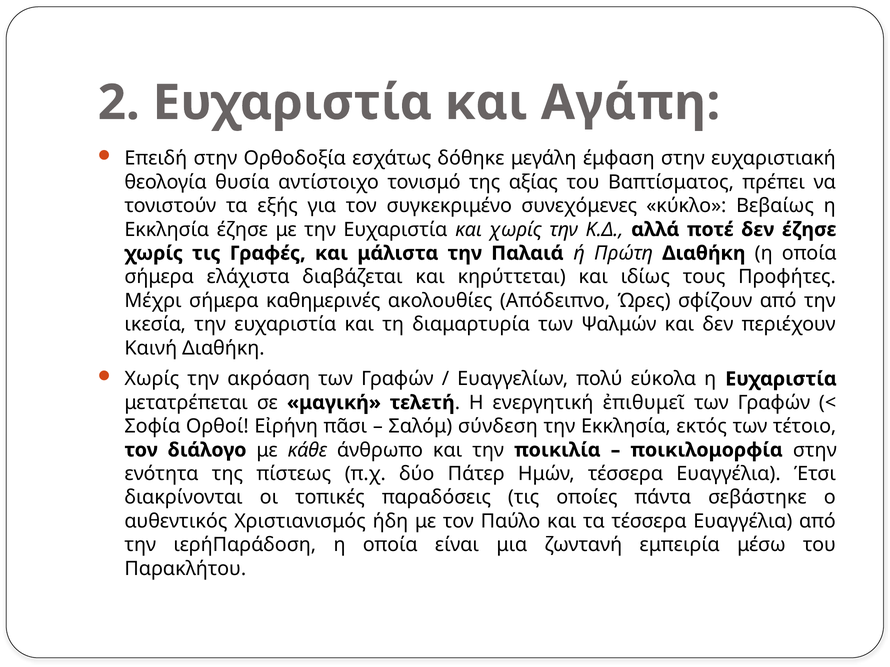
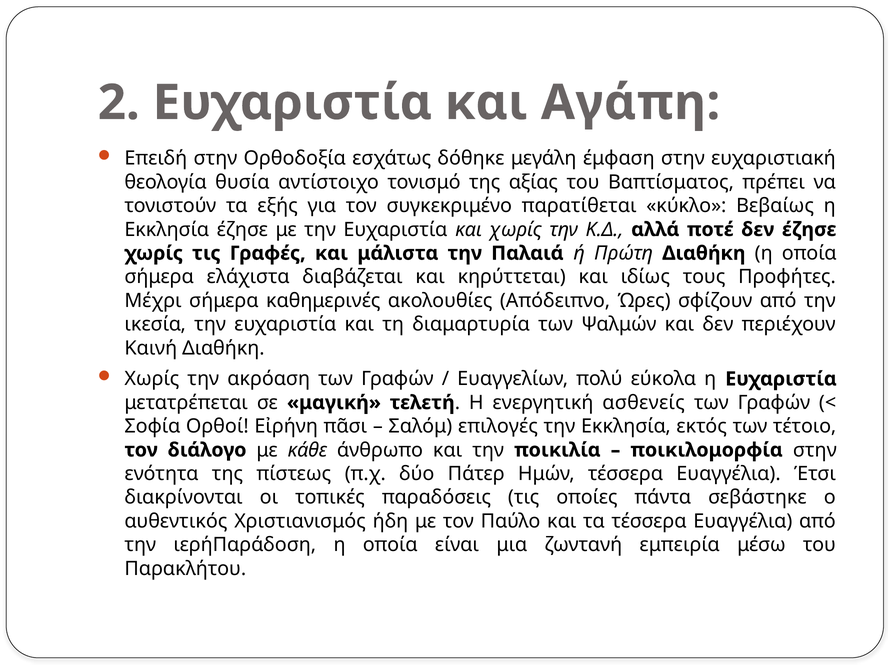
συνεχόμενες: συνεχόμενες -> παρατίθεται
ἐπιθυμεῖ: ἐπιθυμεῖ -> ασθενείς
σύνδεση: σύνδεση -> επιλογές
